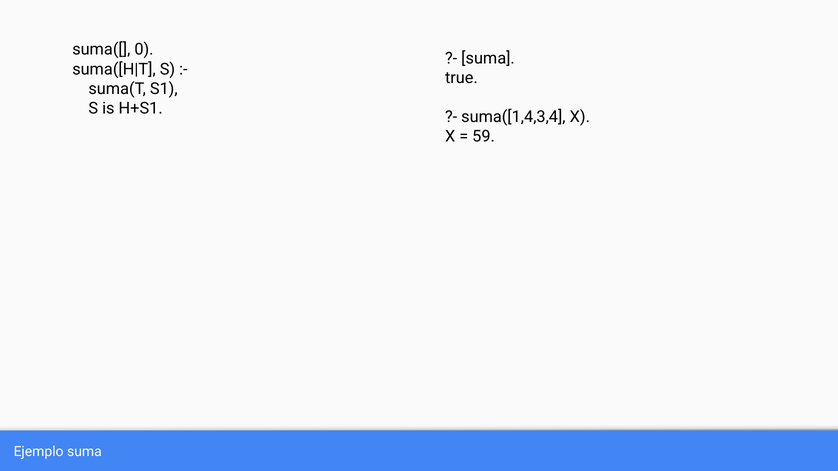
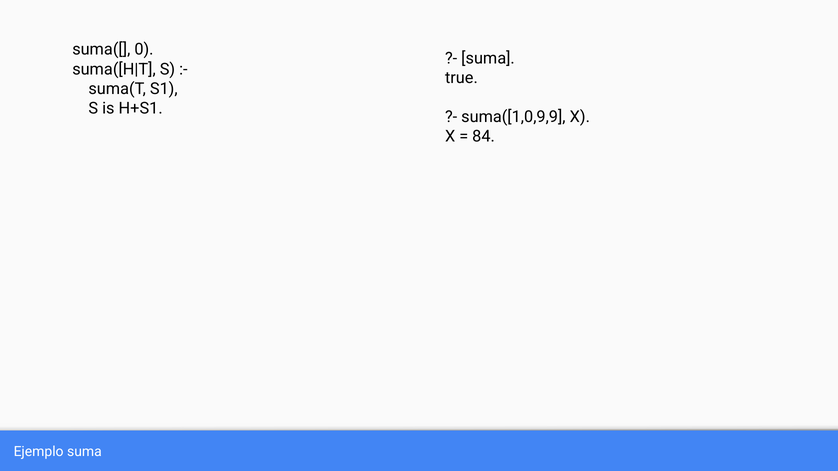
suma([1,4,3,4: suma([1,4,3,4 -> suma([1,0,9,9
59: 59 -> 84
